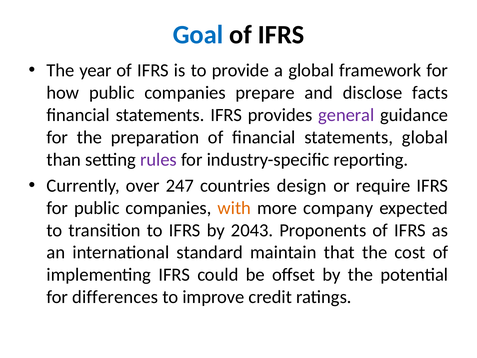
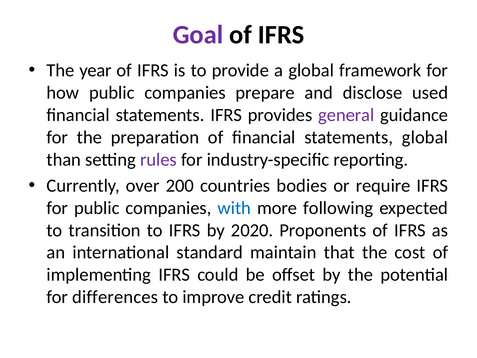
Goal colour: blue -> purple
facts: facts -> used
247: 247 -> 200
design: design -> bodies
with colour: orange -> blue
company: company -> following
2043: 2043 -> 2020
